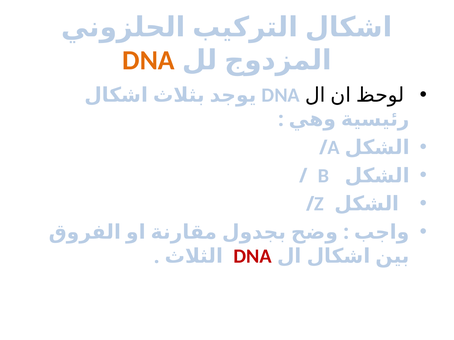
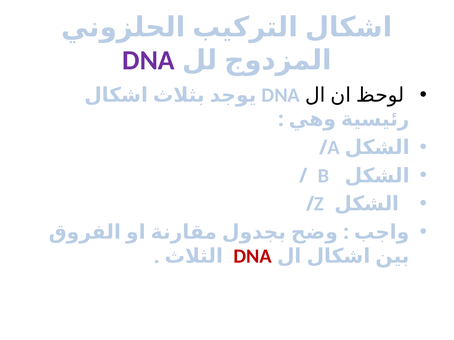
DNA at (149, 61) colour: orange -> purple
